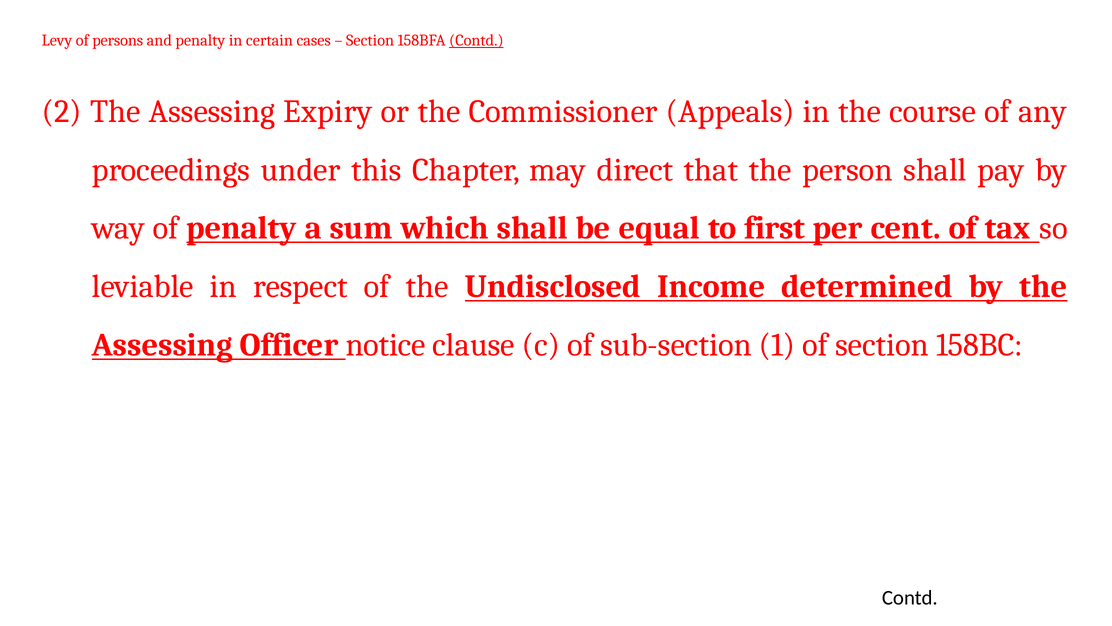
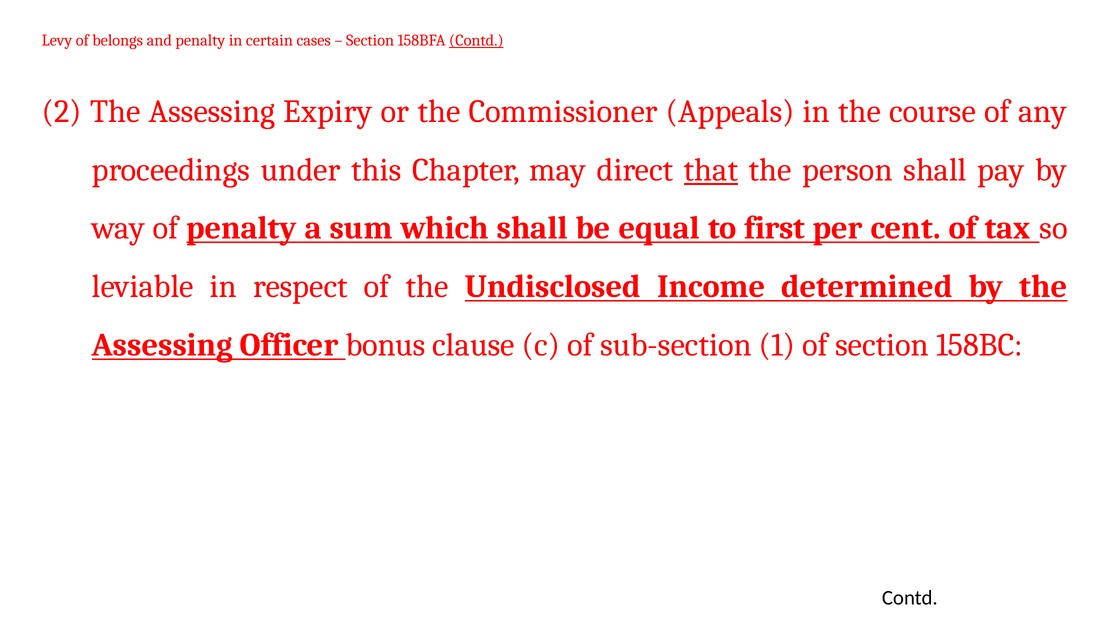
persons: persons -> belongs
that underline: none -> present
notice: notice -> bonus
